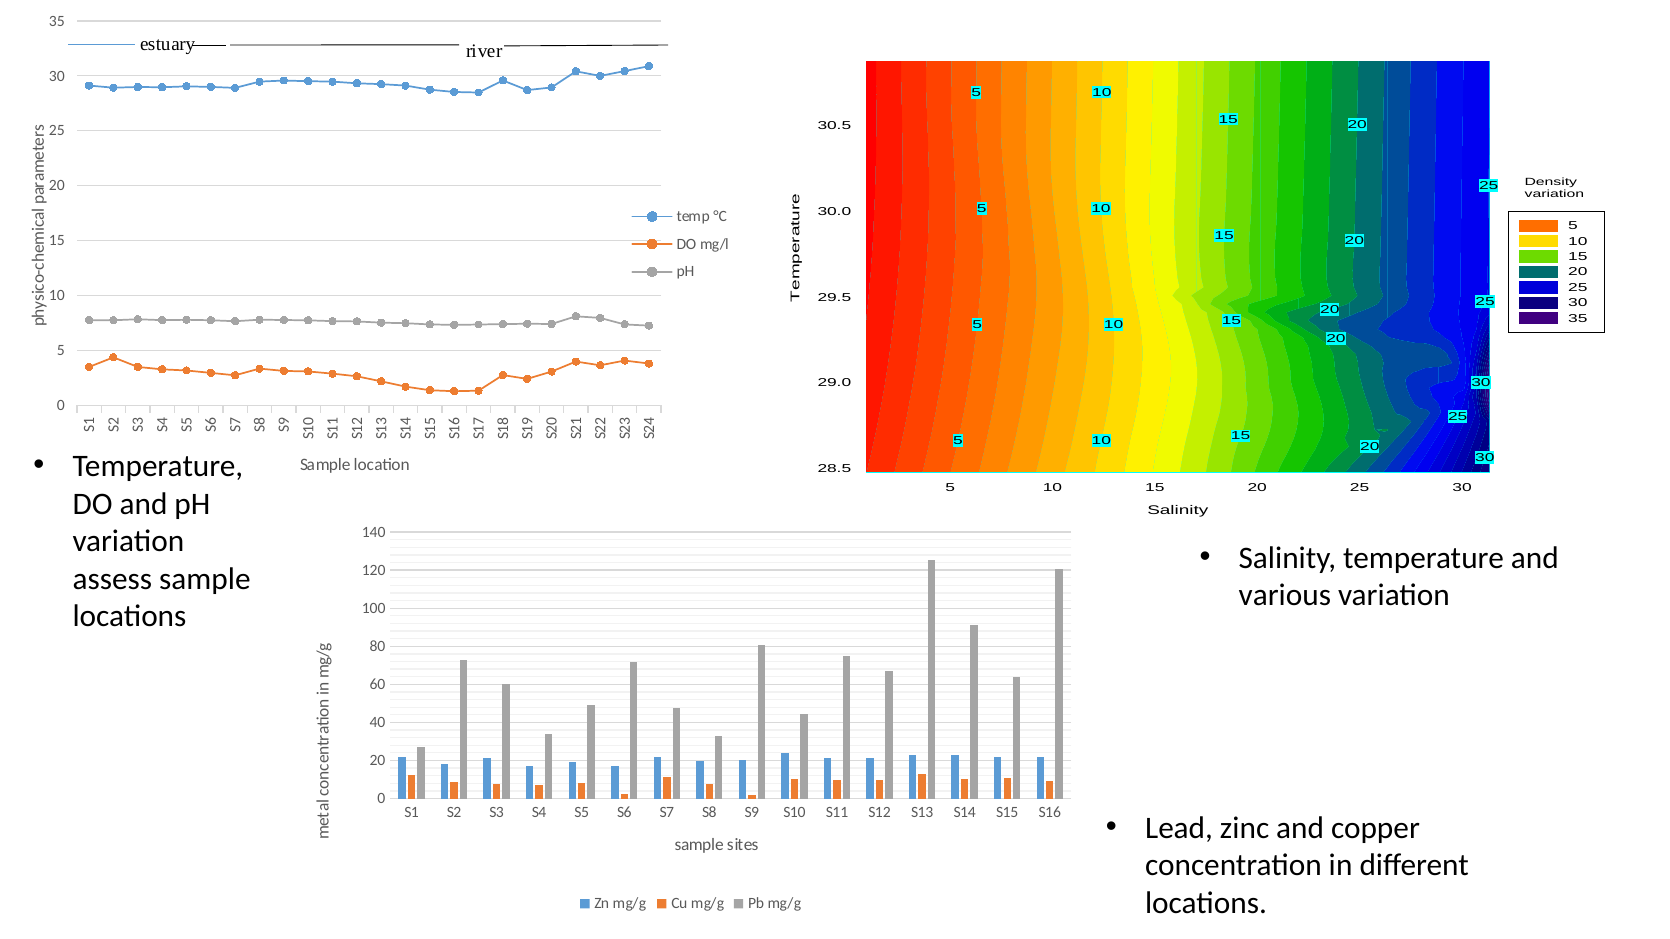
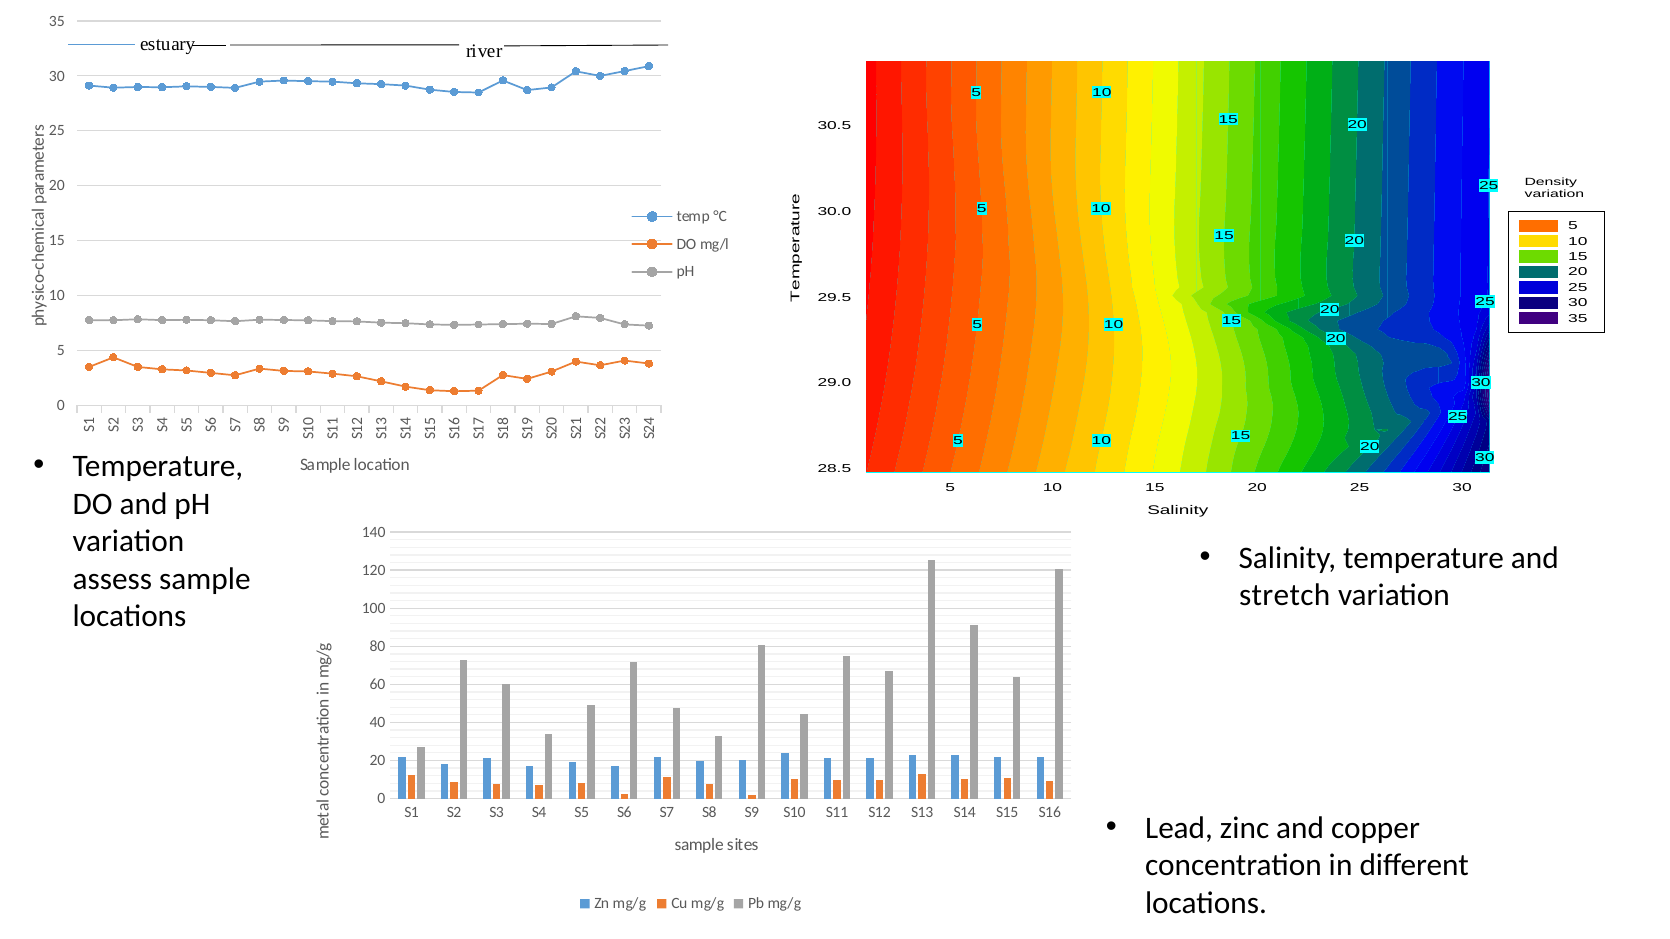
various: various -> stretch
